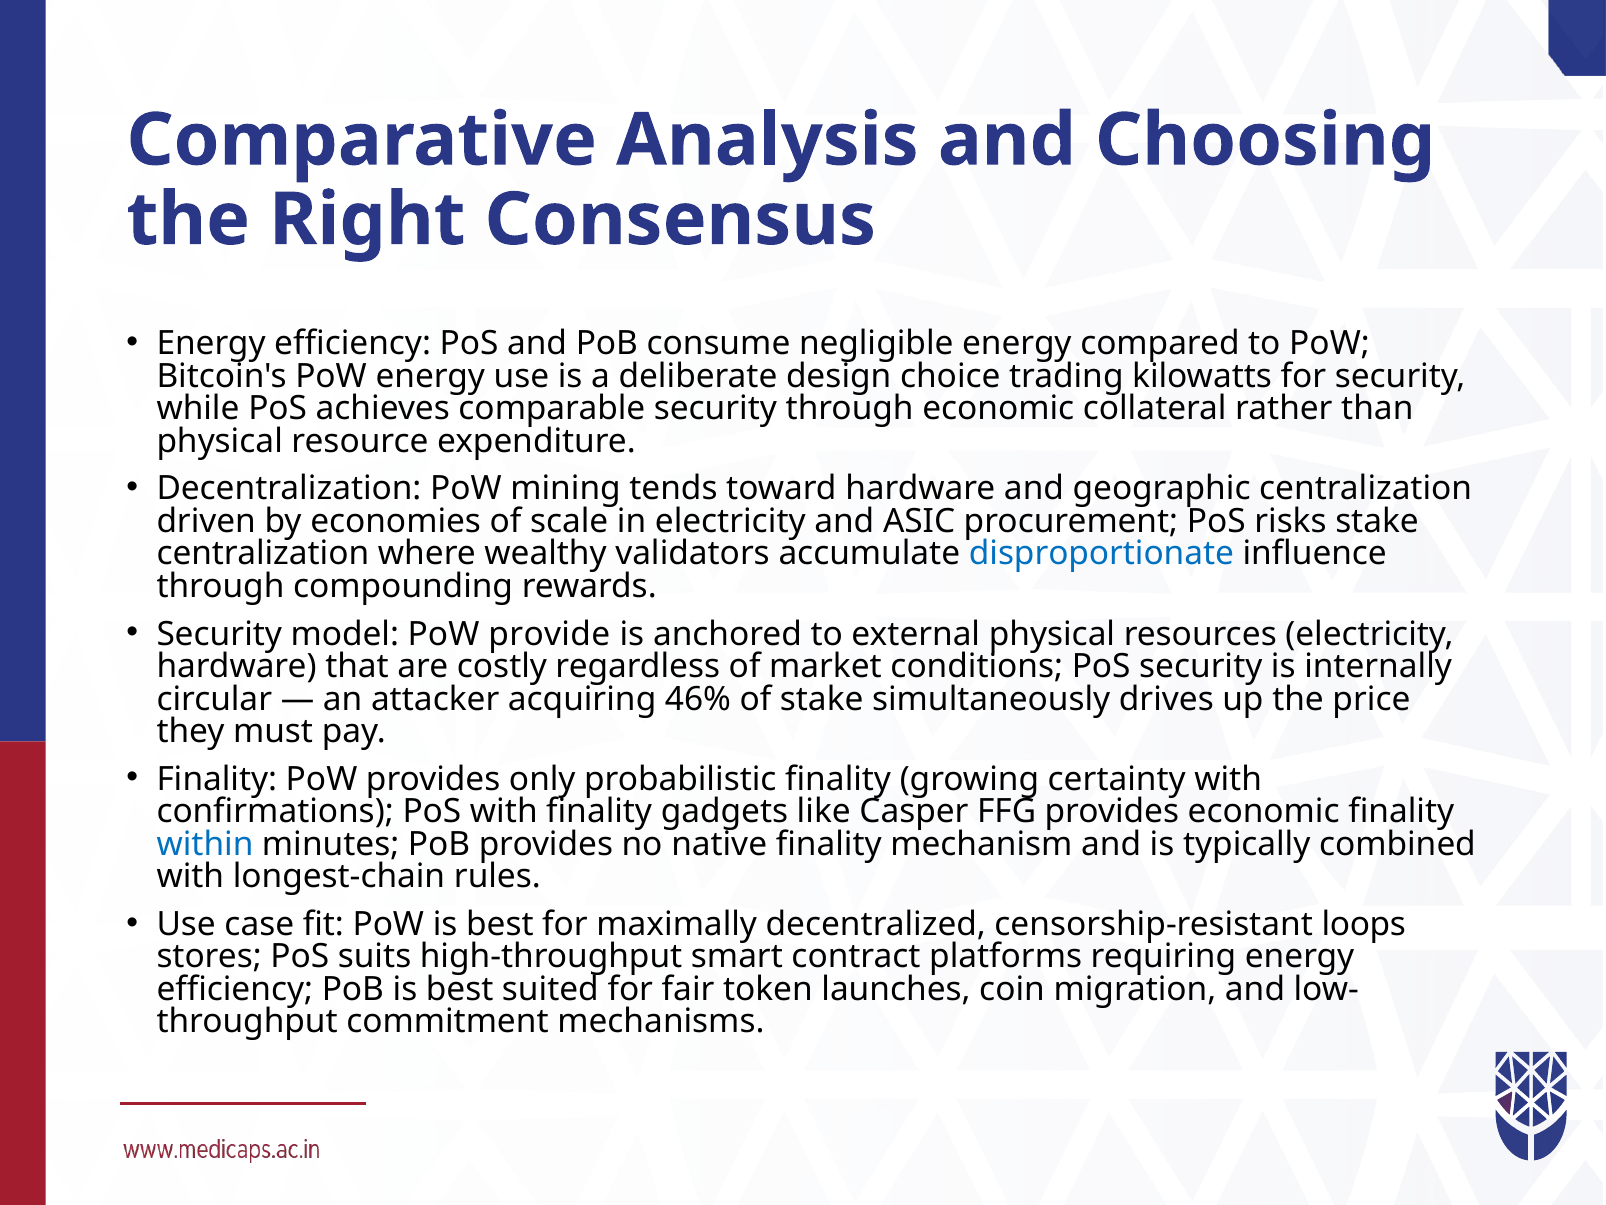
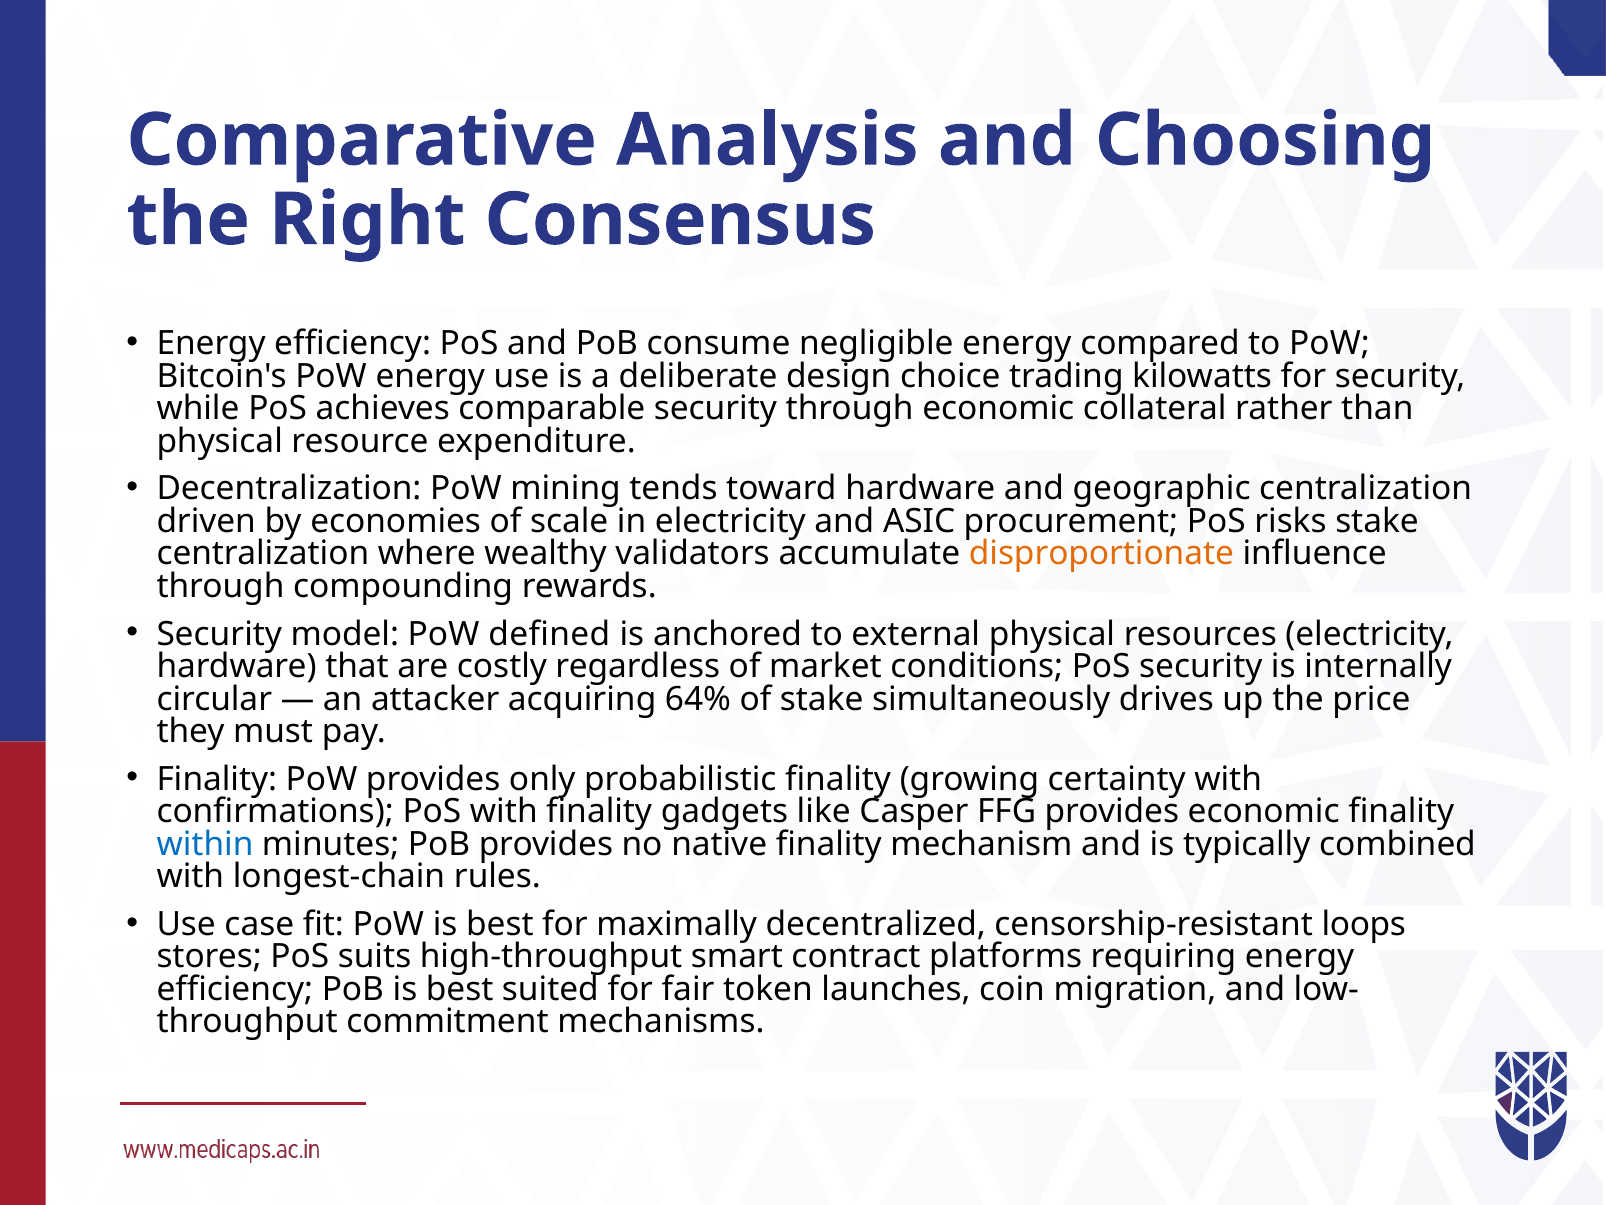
disproportionate colour: blue -> orange
provide: provide -> defined
46%: 46% -> 64%
